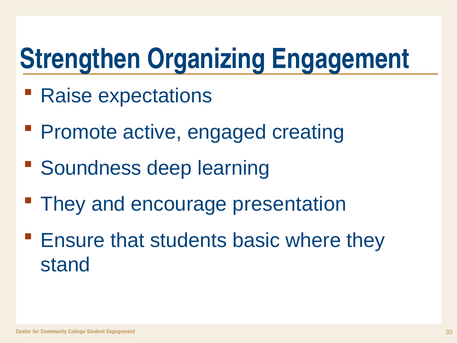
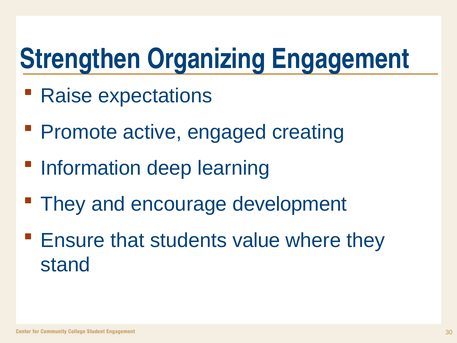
Soundness: Soundness -> Information
presentation: presentation -> development
basic: basic -> value
